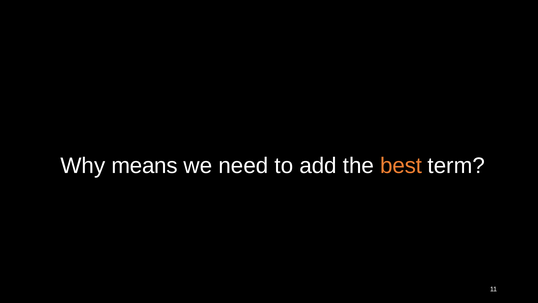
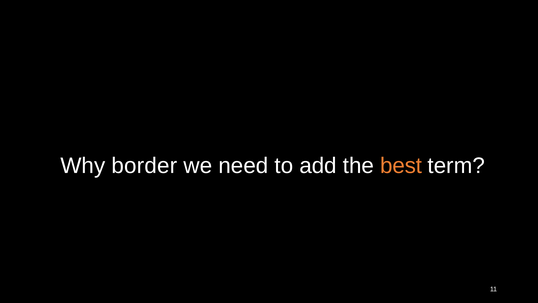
means: means -> border
